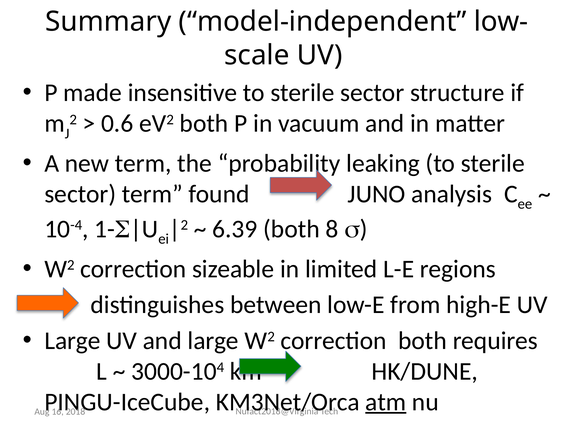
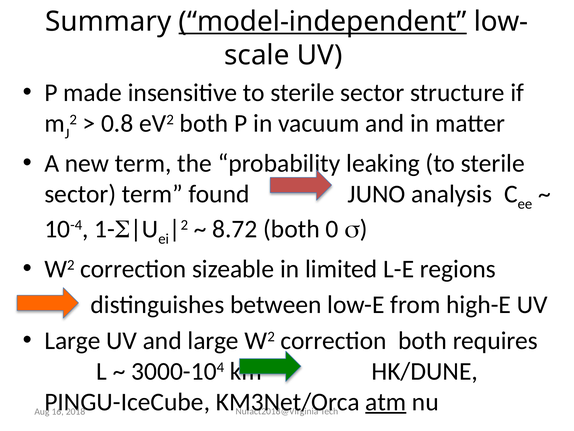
model-independent underline: none -> present
0.6: 0.6 -> 0.8
6.39: 6.39 -> 8.72
8: 8 -> 0
